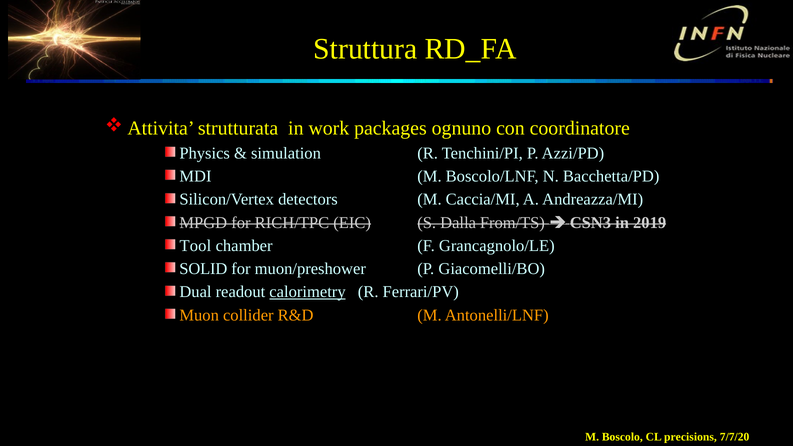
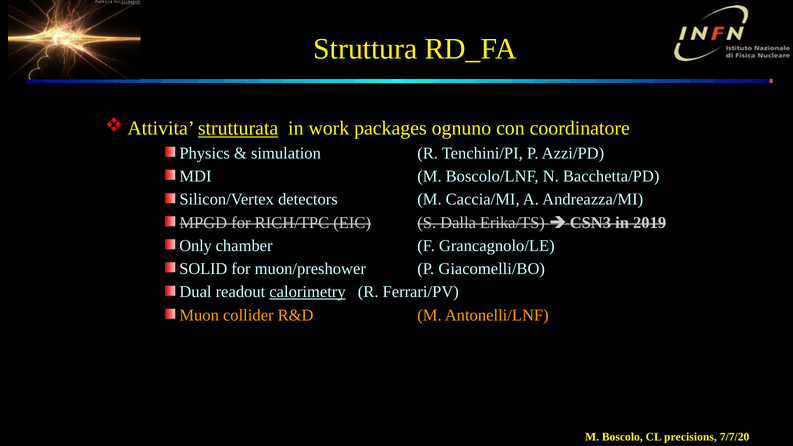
strutturata underline: none -> present
From/TS: From/TS -> Erika/TS
Tool: Tool -> Only
